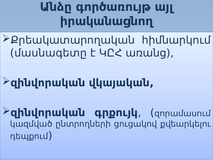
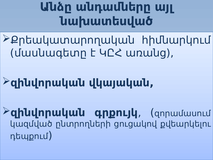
գործառույթ: գործառույթ -> անդամները
իրականացնող: իրականացնող -> նախատեսված
